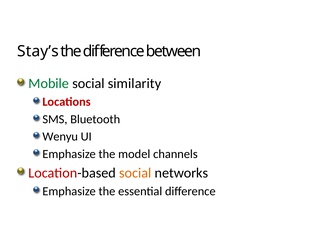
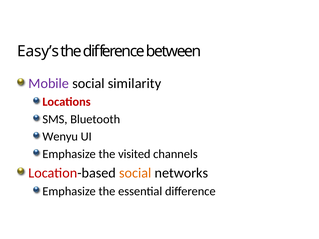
Stay’s: Stay’s -> Easy’s
Mobile colour: green -> purple
model: model -> visited
